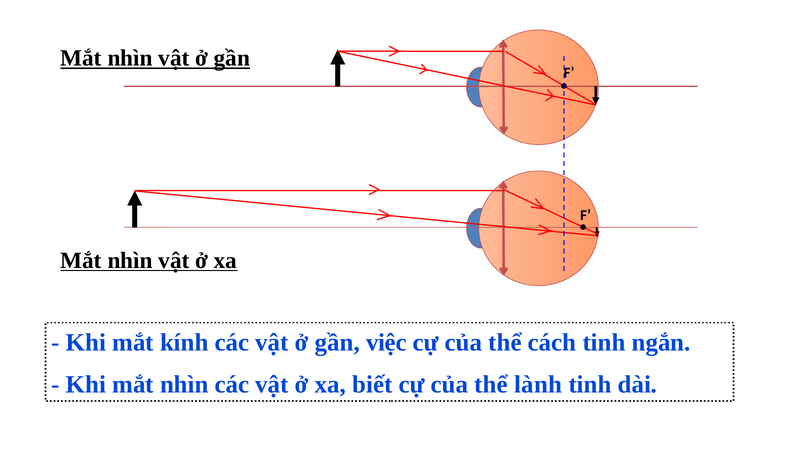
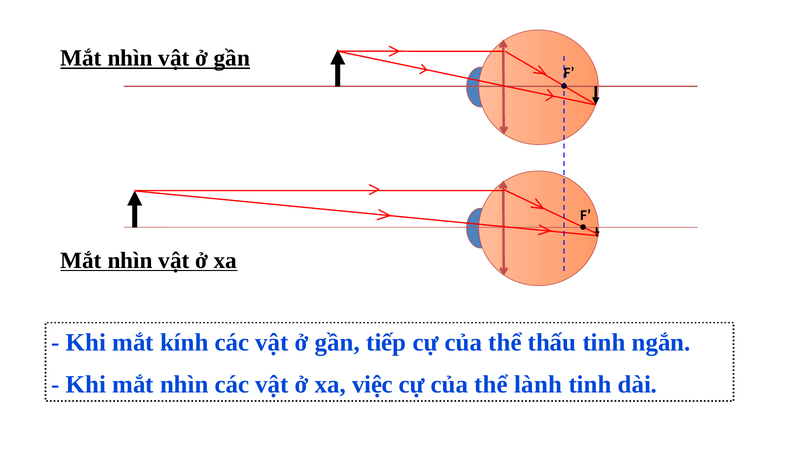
việc: việc -> tiếp
cách: cách -> thấu
biết: biết -> việc
